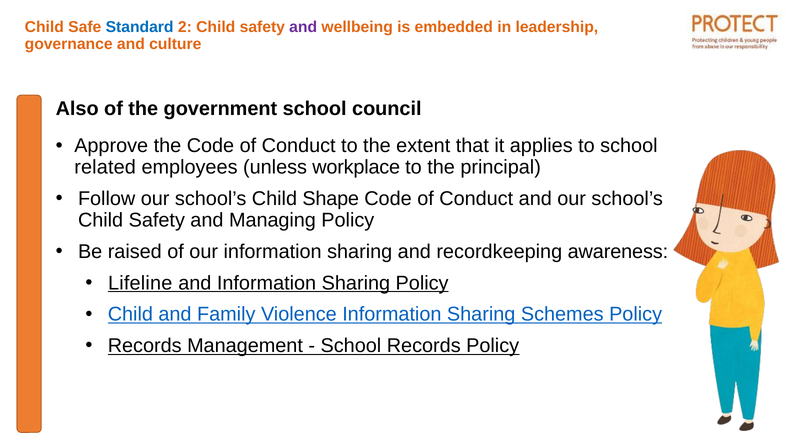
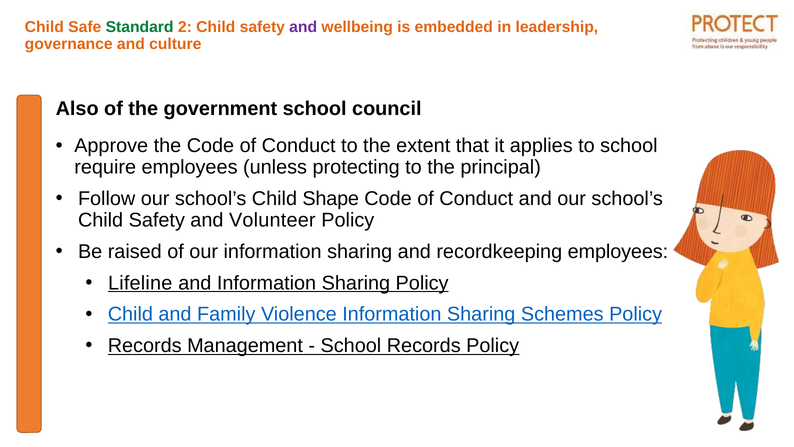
Standard colour: blue -> green
related: related -> require
workplace: workplace -> protecting
Managing: Managing -> Volunteer
recordkeeping awareness: awareness -> employees
